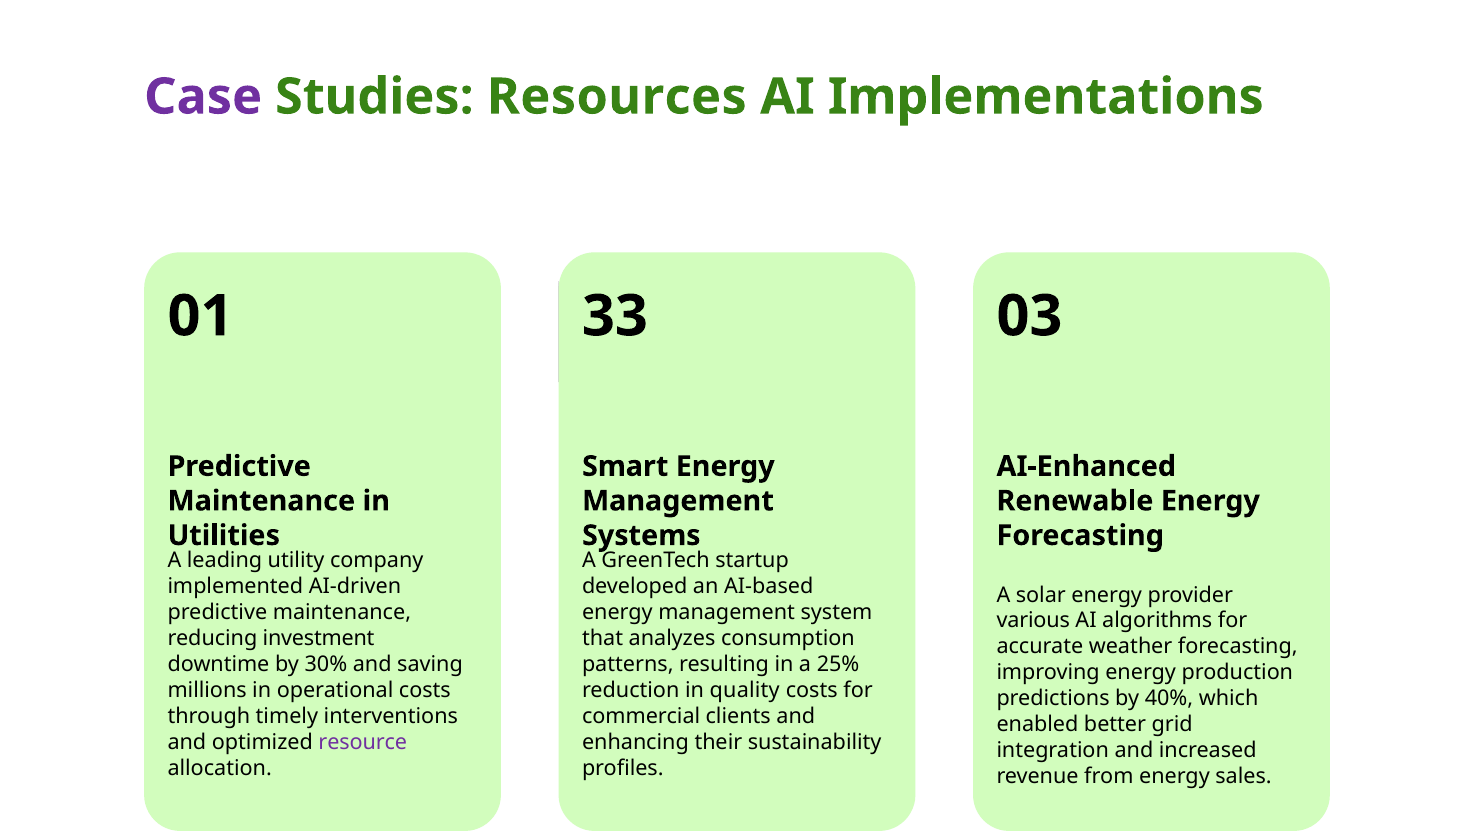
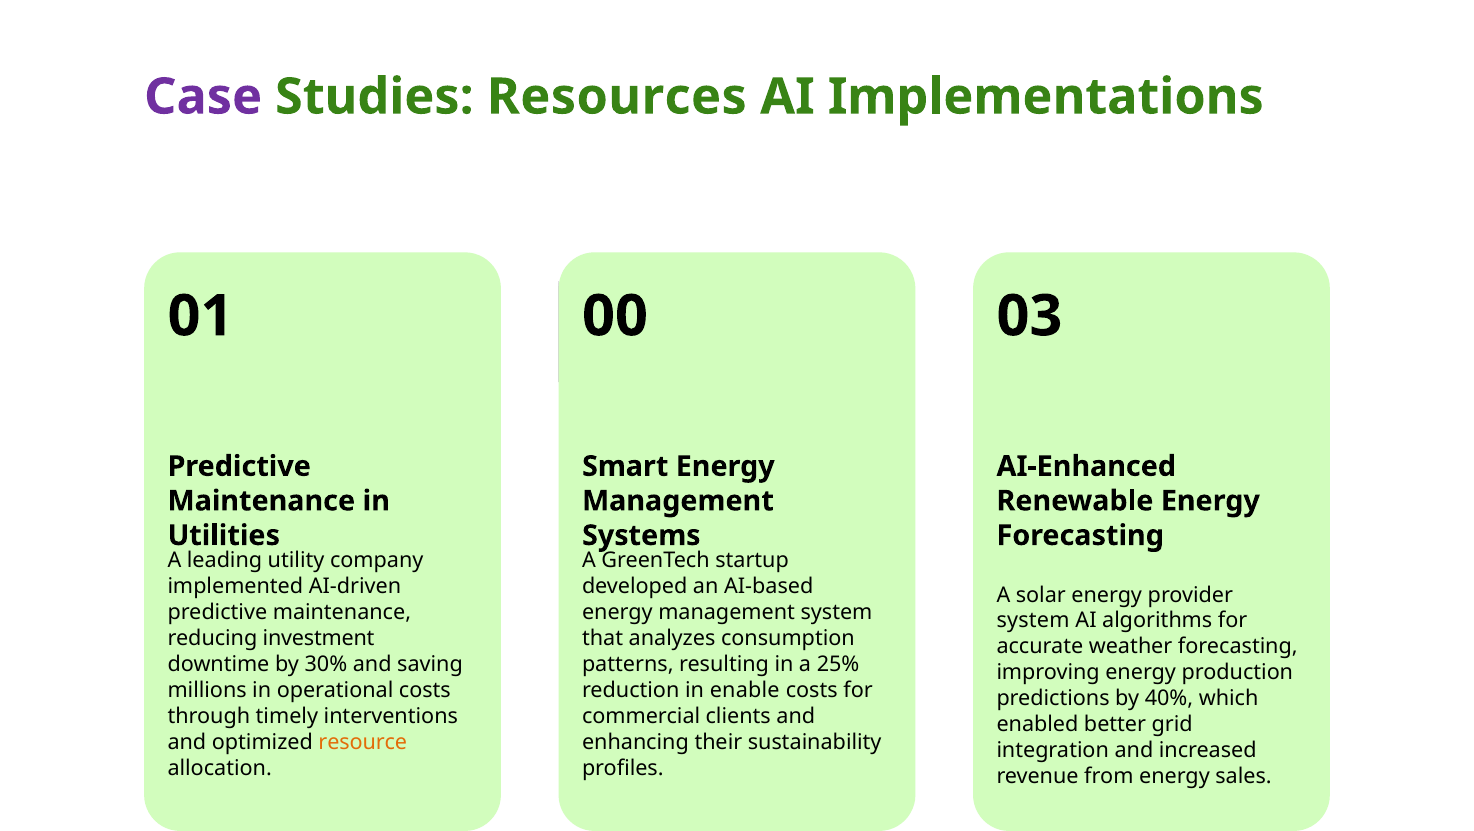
33: 33 -> 00
various at (1033, 621): various -> system
quality: quality -> enable
resource colour: purple -> orange
